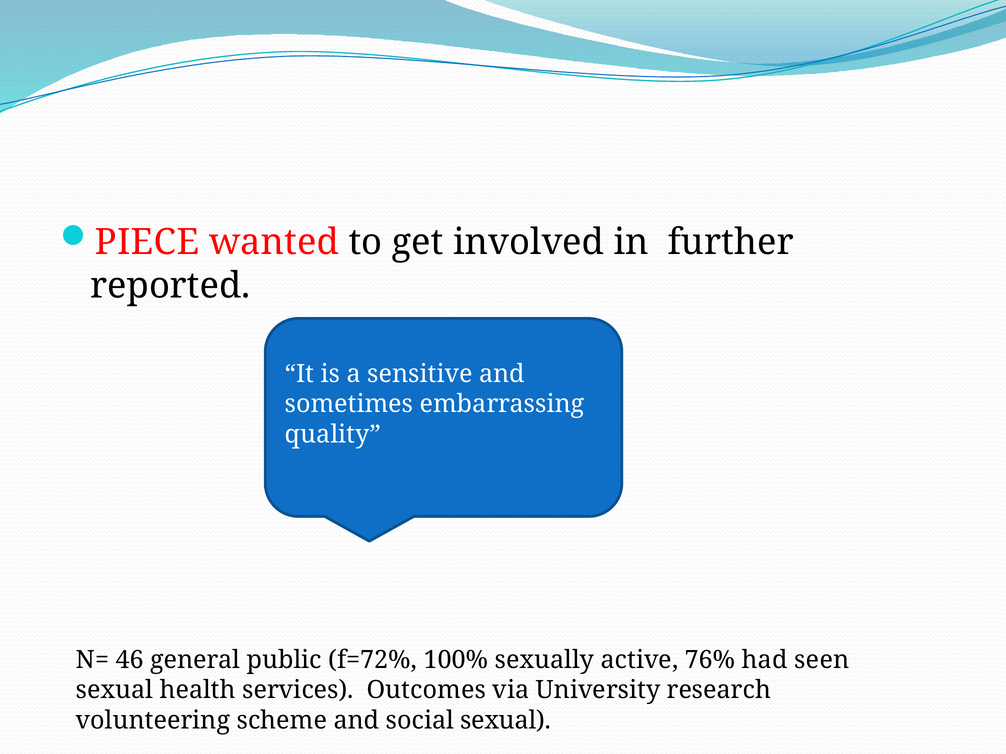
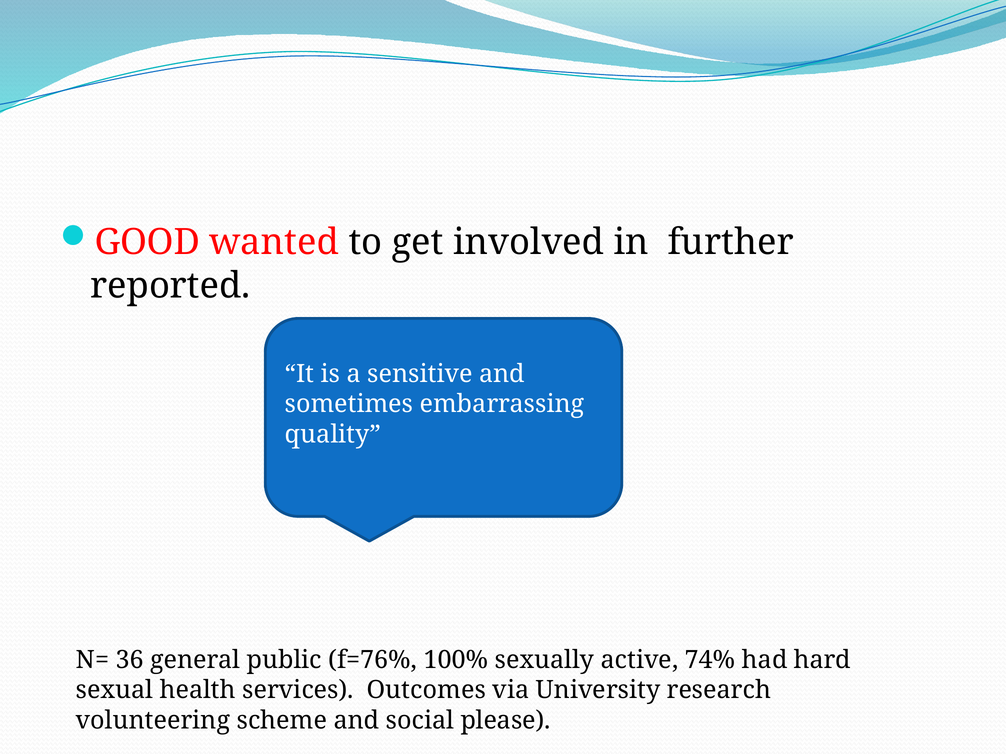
PIECE: PIECE -> GOOD
46: 46 -> 36
f=72%: f=72% -> f=76%
76%: 76% -> 74%
seen: seen -> hard
social sexual: sexual -> please
